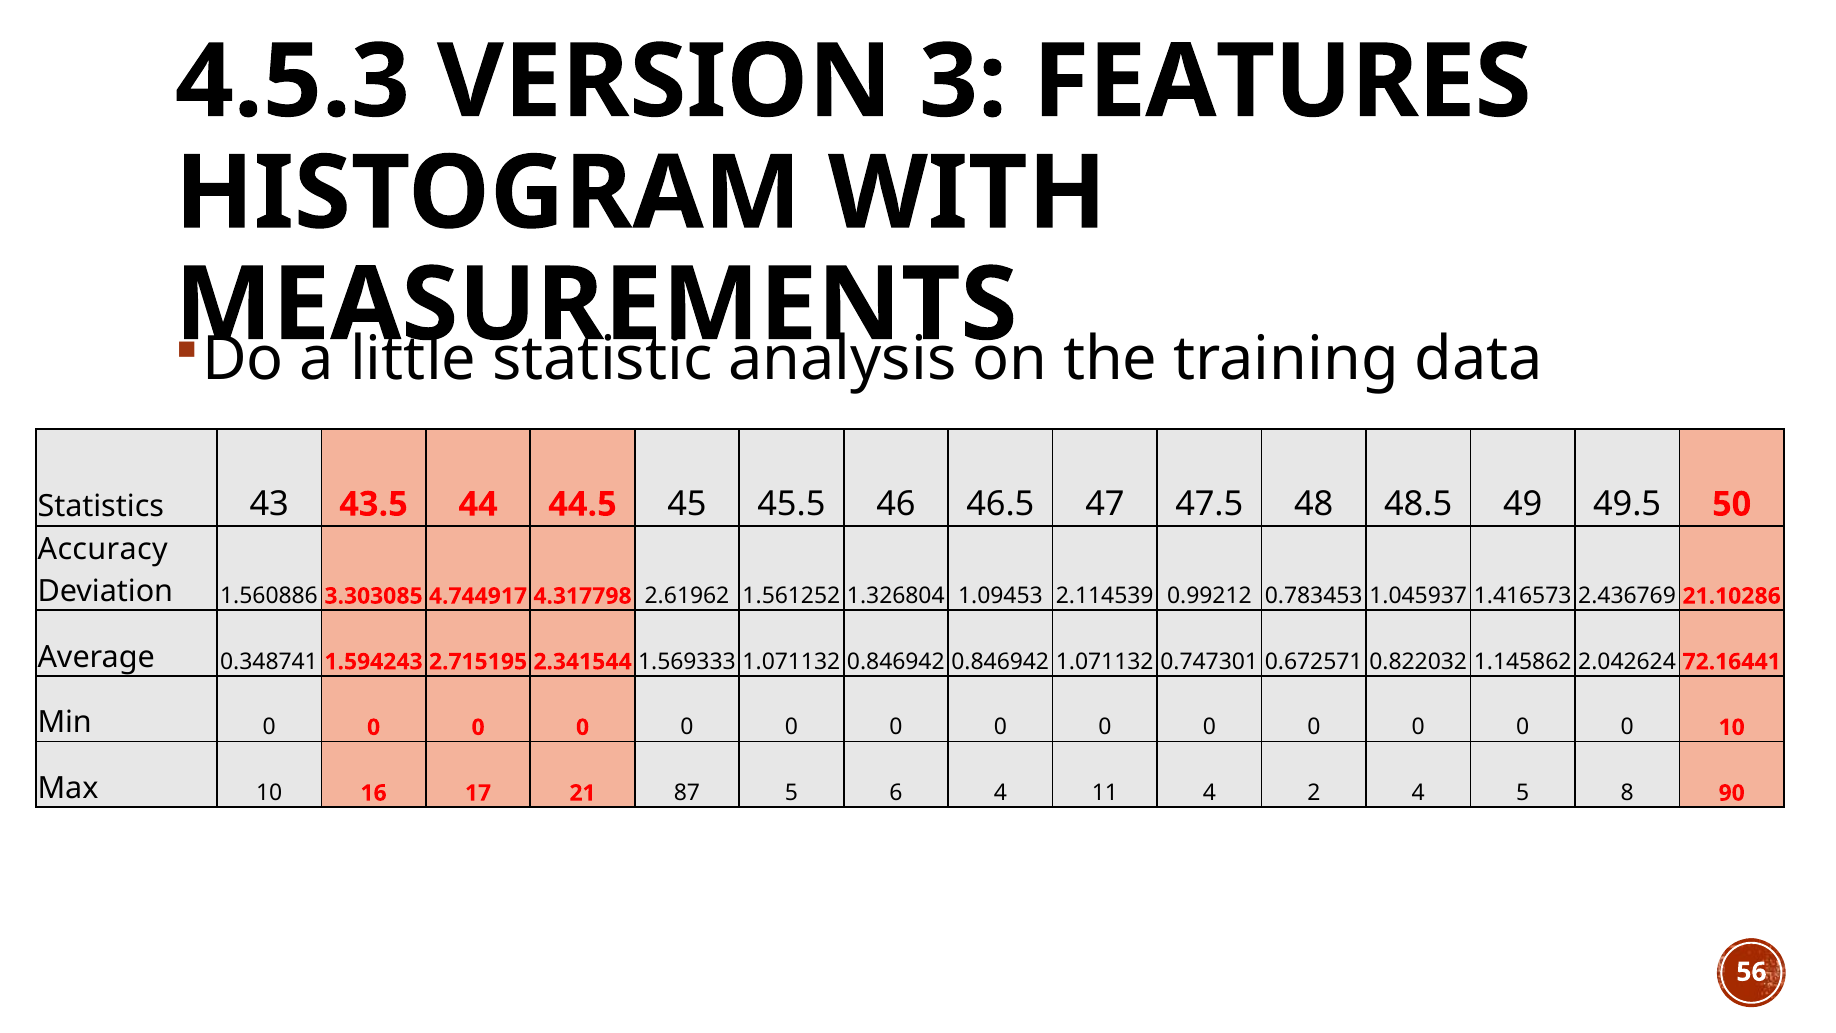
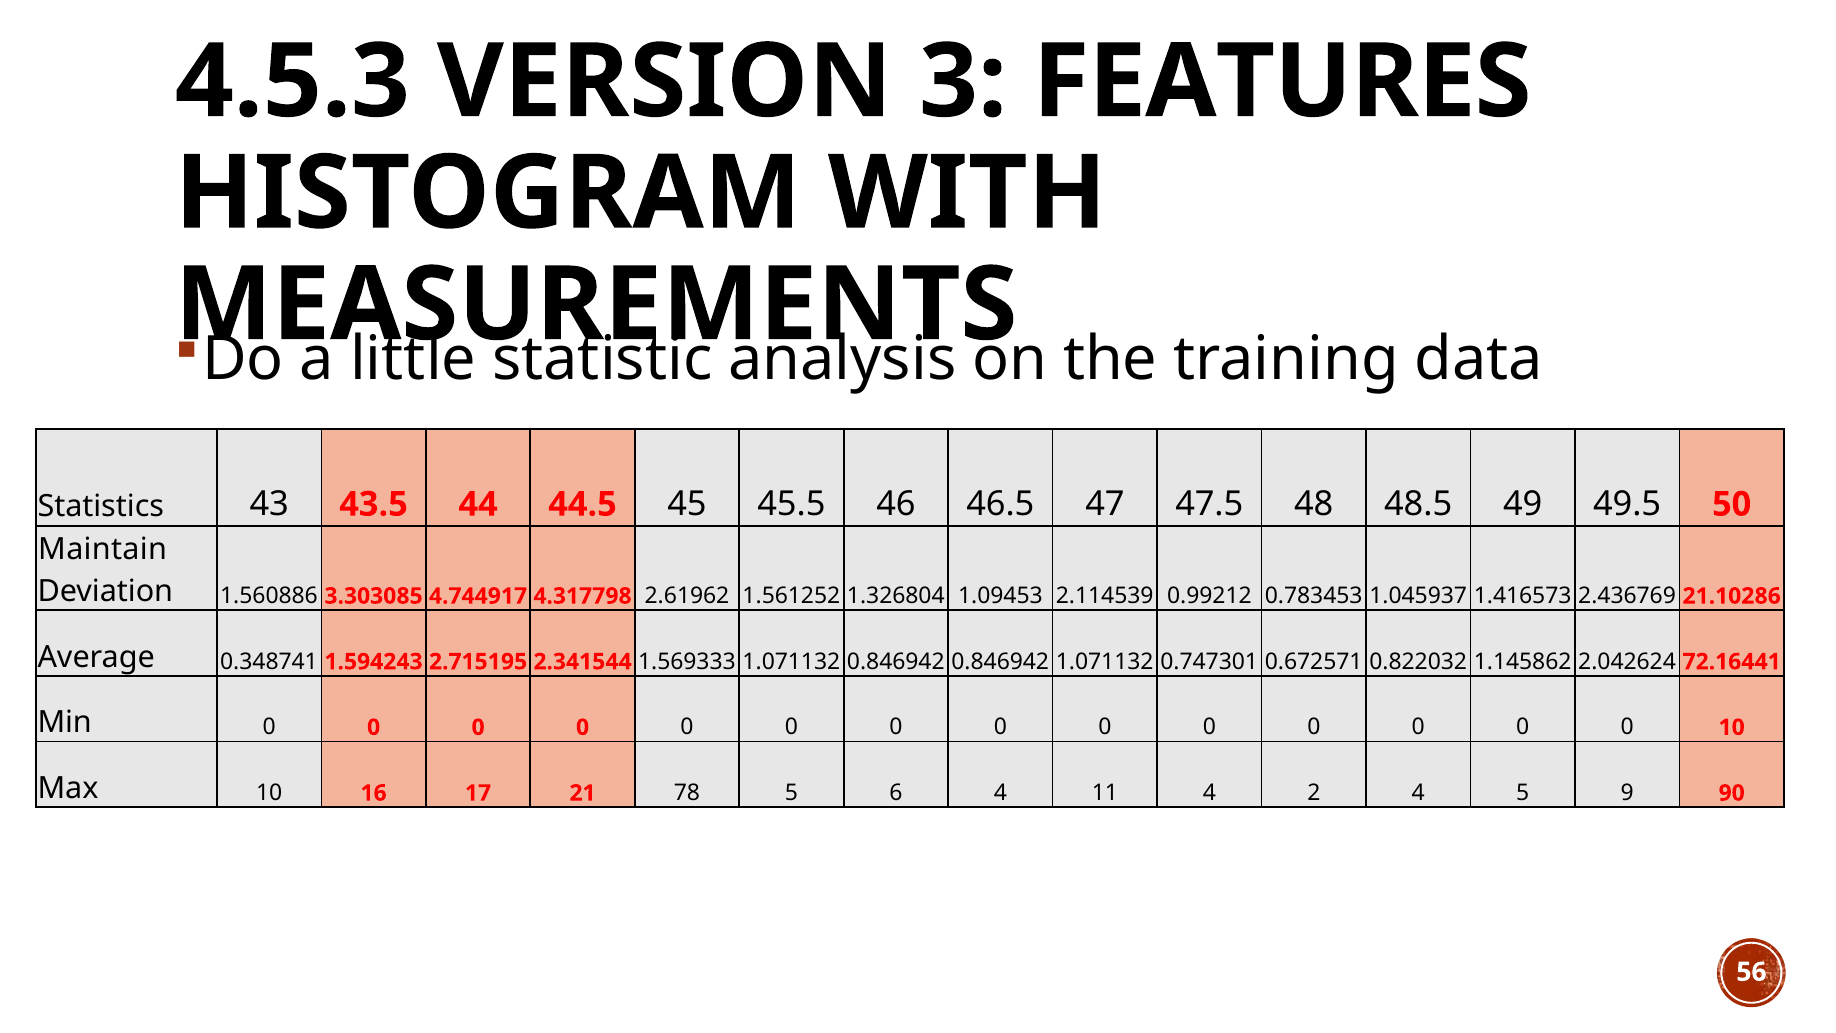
Accuracy: Accuracy -> Maintain
87: 87 -> 78
8: 8 -> 9
